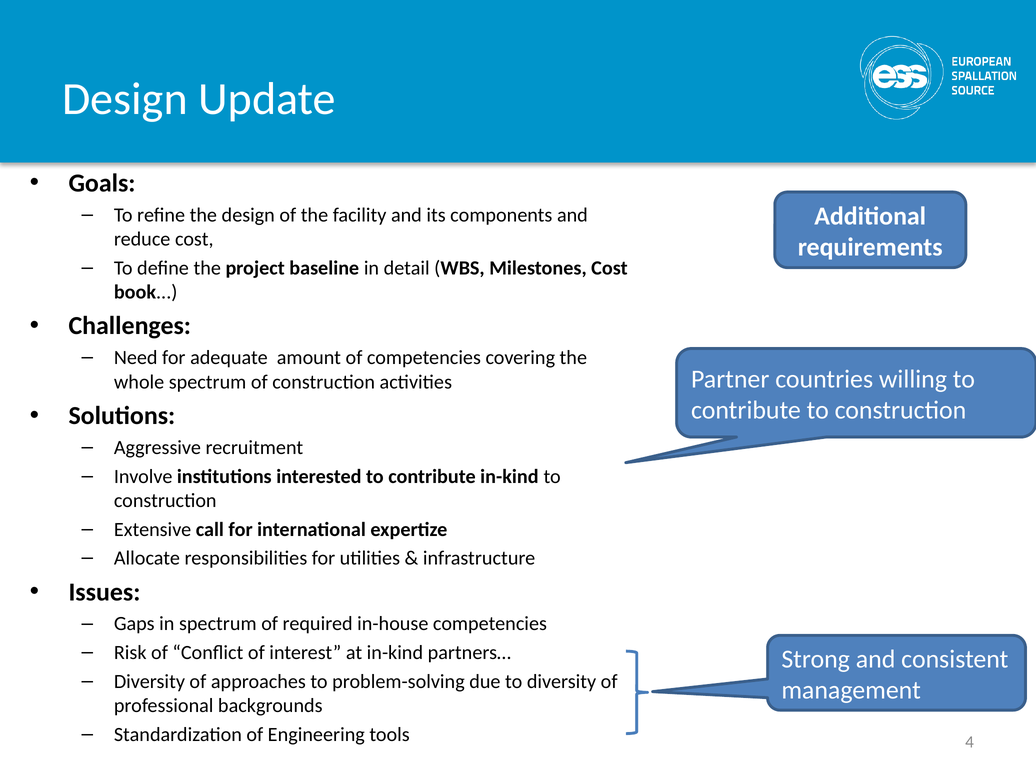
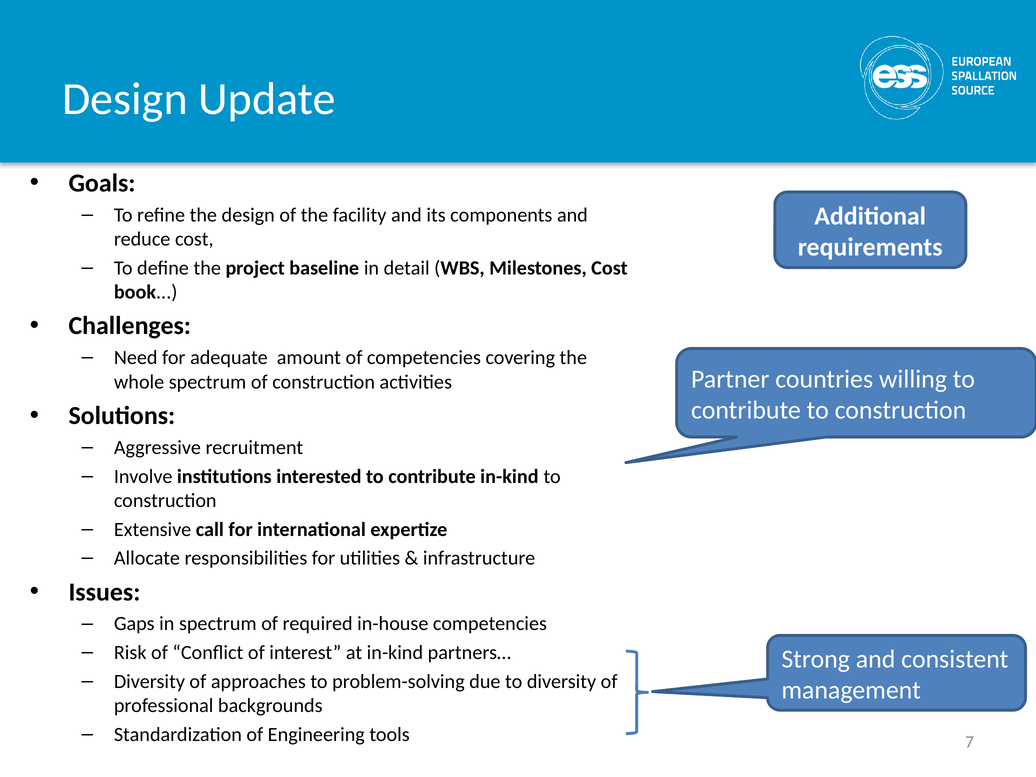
4: 4 -> 7
